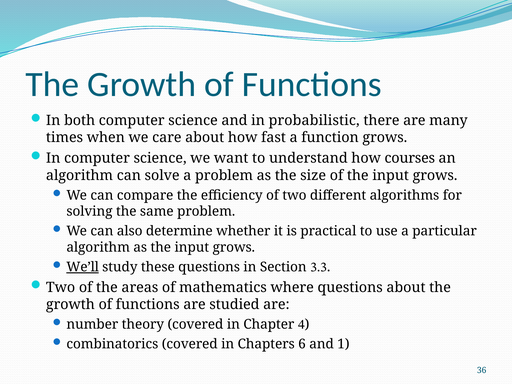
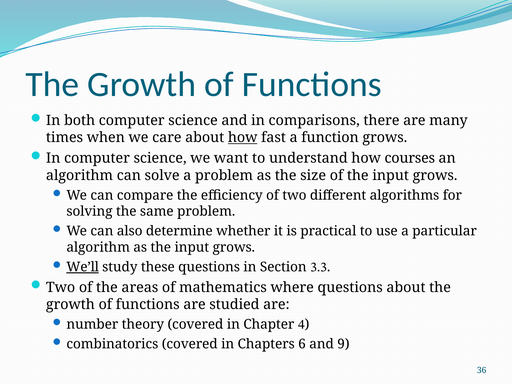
probabilistic: probabilistic -> comparisons
how at (243, 137) underline: none -> present
1: 1 -> 9
